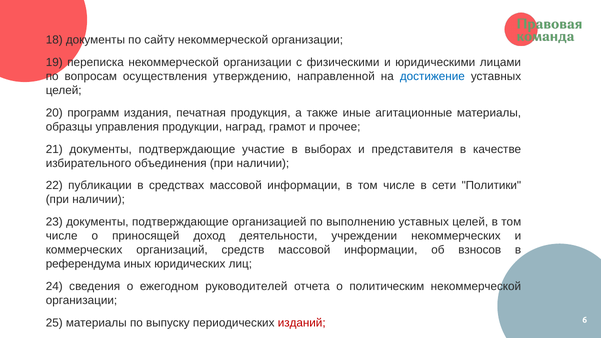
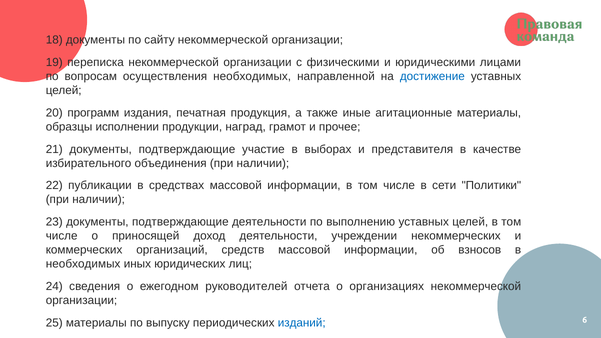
осуществления утверждению: утверждению -> необходимых
управления: управления -> исполнении
подтверждающие организацией: организацией -> деятельности
референдума at (83, 264): референдума -> необходимых
политическим: политическим -> организациях
изданий colour: red -> blue
